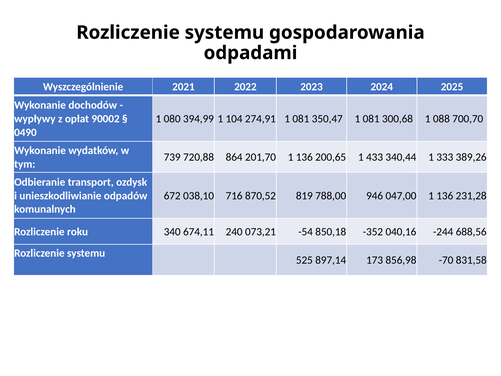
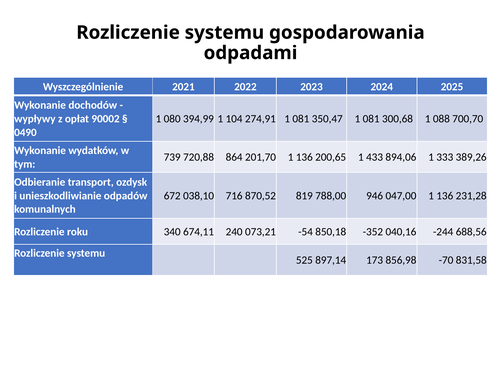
340,44: 340,44 -> 894,06
